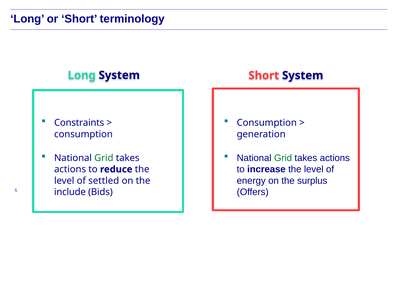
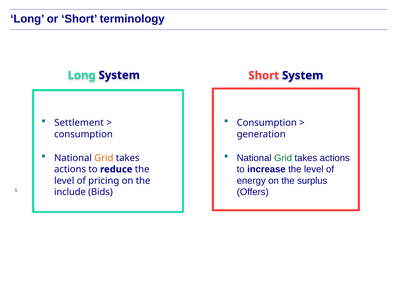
Constraints: Constraints -> Settlement
Grid at (104, 158) colour: green -> orange
settled: settled -> pricing
